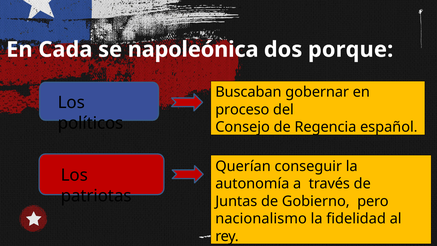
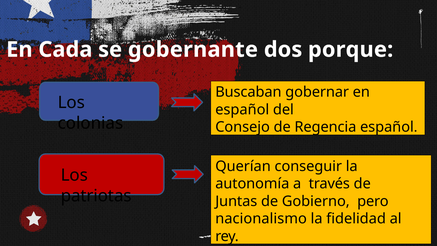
napoleónica: napoleónica -> gobernante
proceso at (242, 110): proceso -> español
políticos: políticos -> colonias
